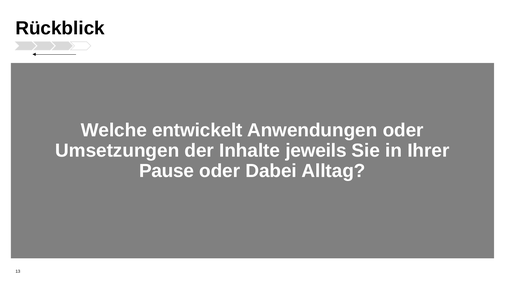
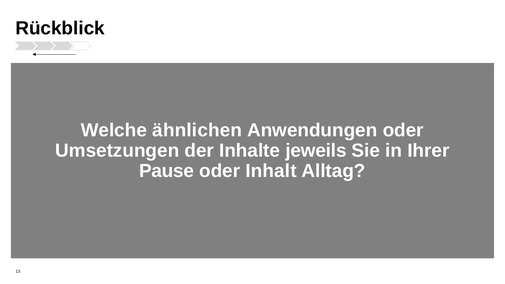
entwickelt: entwickelt -> ähnlichen
Dabei: Dabei -> Inhalt
